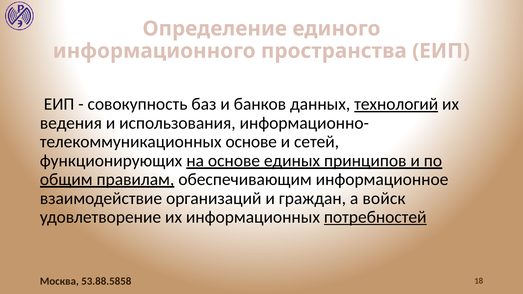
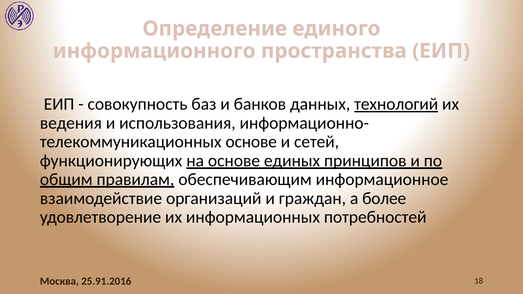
войск: войск -> более
потребностей underline: present -> none
53.88.5858: 53.88.5858 -> 25.91.2016
